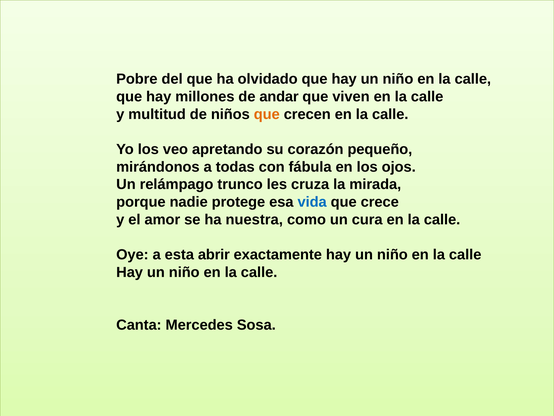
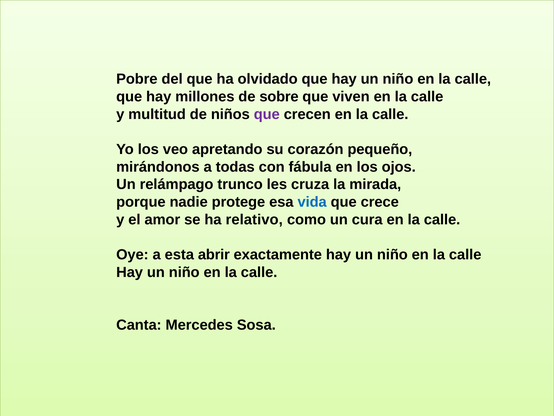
andar: andar -> sobre
que at (267, 114) colour: orange -> purple
nuestra: nuestra -> relativo
